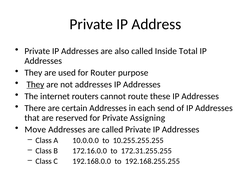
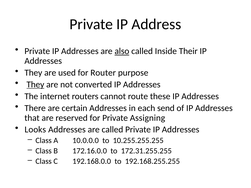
also underline: none -> present
Total: Total -> Their
not addresses: addresses -> converted
Move: Move -> Looks
